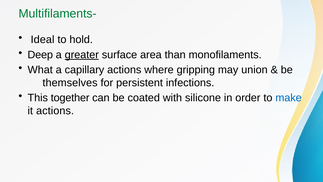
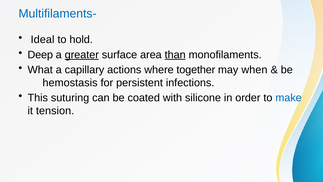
Multifilaments- colour: green -> blue
than underline: none -> present
gripping: gripping -> together
union: union -> when
themselves: themselves -> hemostasis
together: together -> suturing
it actions: actions -> tension
